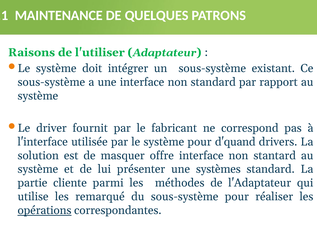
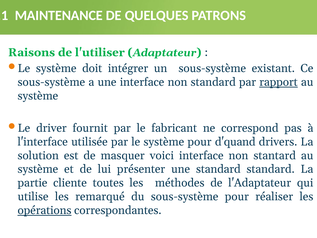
rapport underline: none -> present
offre: offre -> voici
une systèmes: systèmes -> standard
parmi: parmi -> toutes
